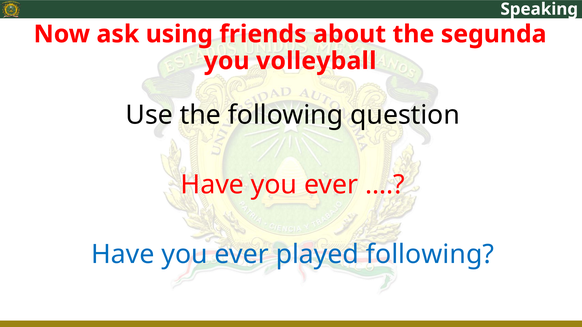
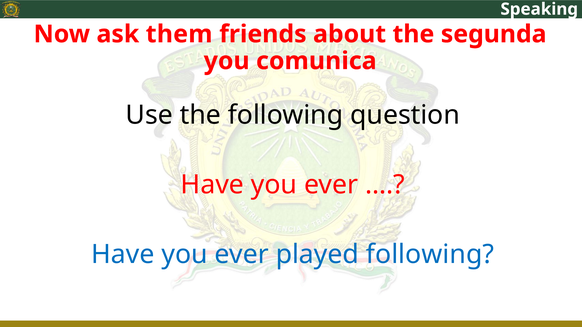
using: using -> them
volleyball: volleyball -> comunica
